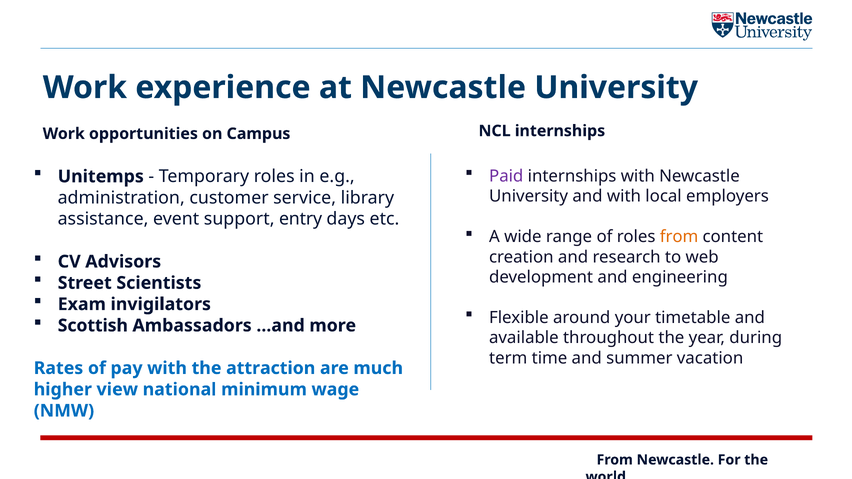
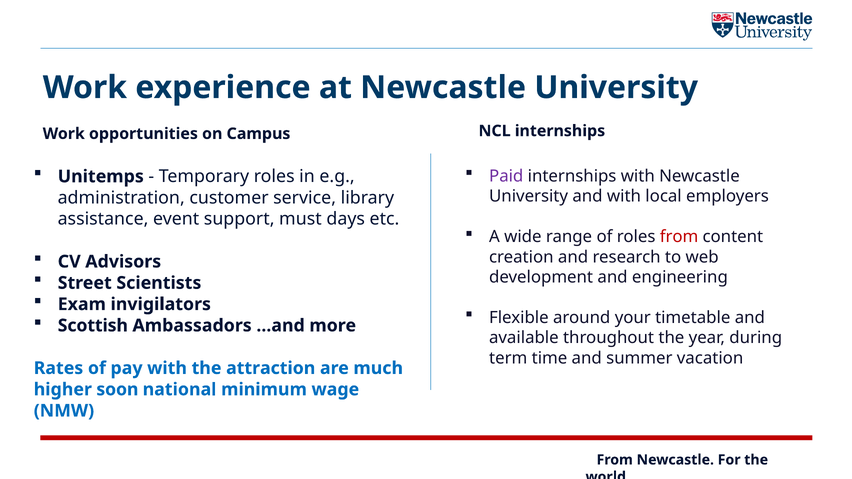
entry: entry -> must
from at (679, 237) colour: orange -> red
view: view -> soon
